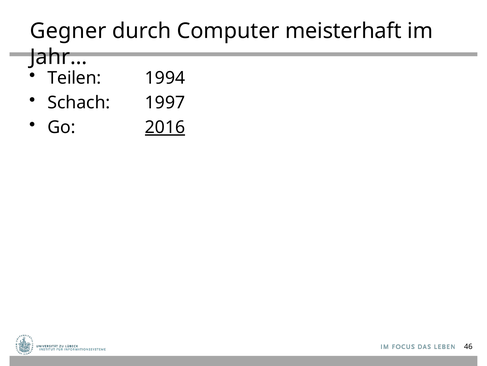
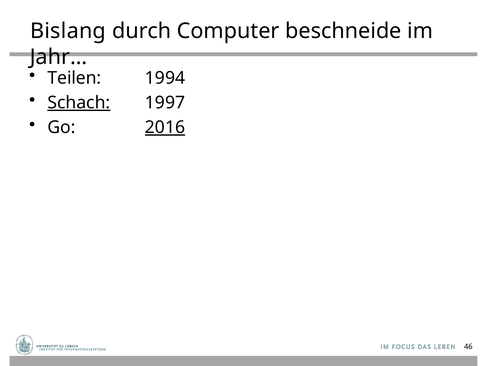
Gegner: Gegner -> Bislang
meisterhaft: meisterhaft -> beschneide
Schach underline: none -> present
